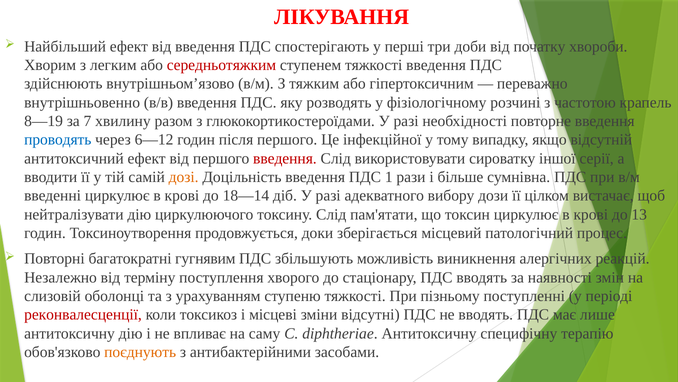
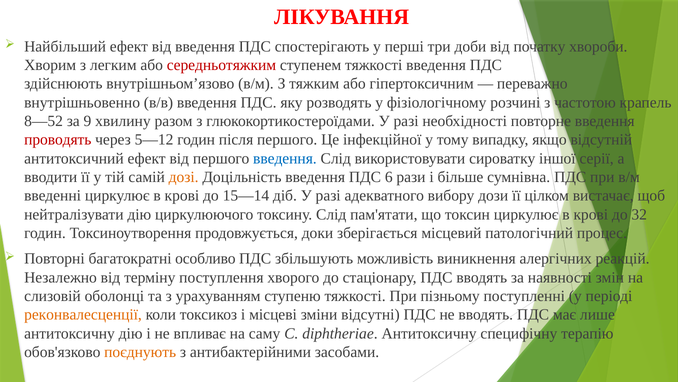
8—19: 8—19 -> 8—52
7: 7 -> 9
проводять colour: blue -> red
6—12: 6—12 -> 5—12
введення at (285, 158) colour: red -> blue
1: 1 -> 6
18—14: 18—14 -> 15—14
13: 13 -> 32
гугнявим: гугнявим -> особливо
реконвалесценції colour: red -> orange
